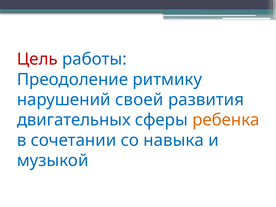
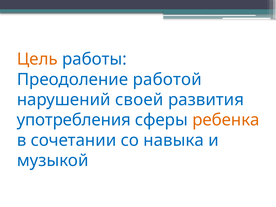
Цель colour: red -> orange
ритмику: ритмику -> работой
двигательных: двигательных -> употребления
